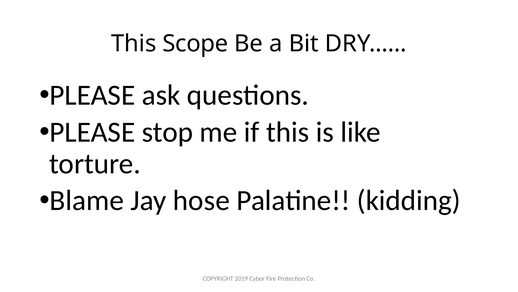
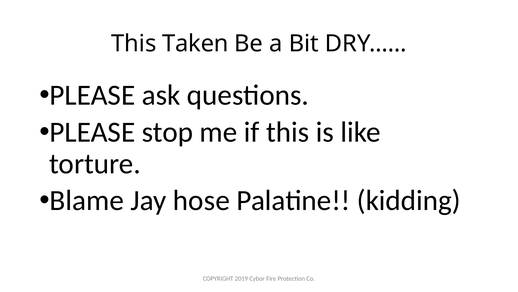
Scope: Scope -> Taken
